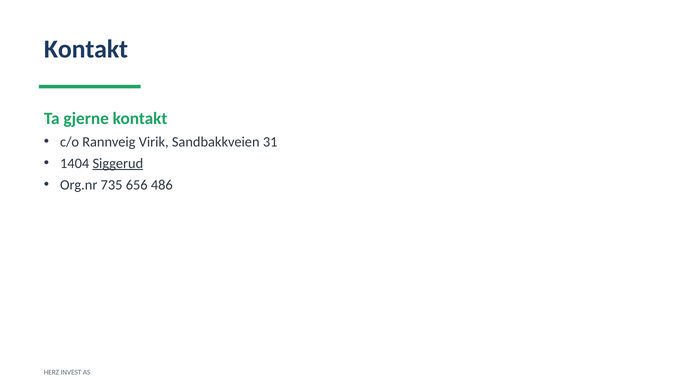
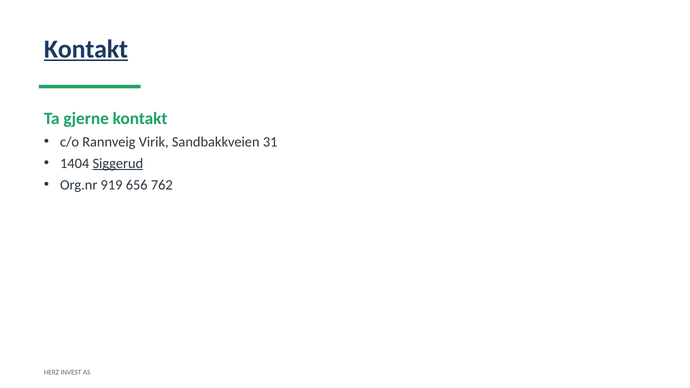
Kontakt at (86, 49) underline: none -> present
735: 735 -> 919
486: 486 -> 762
